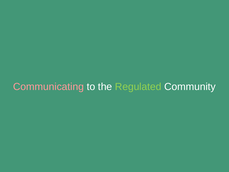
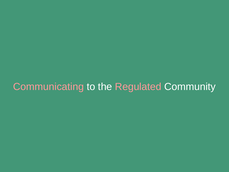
Regulated colour: light green -> pink
